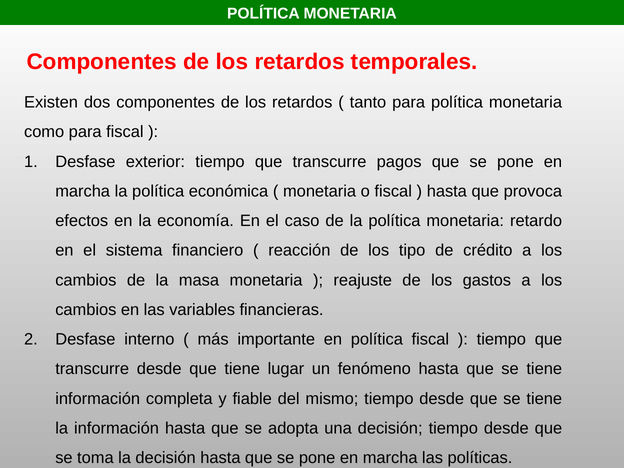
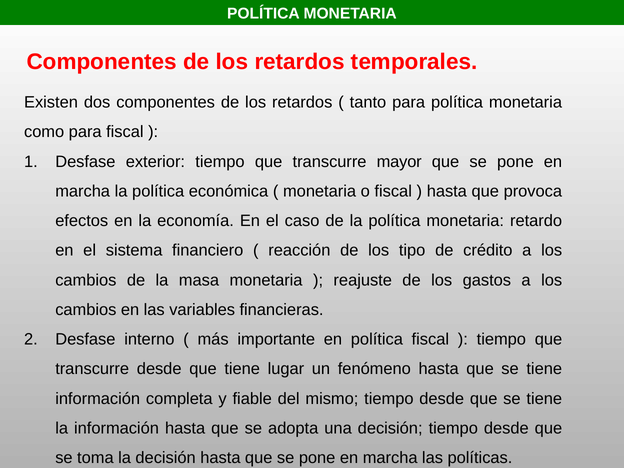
pagos: pagos -> mayor
